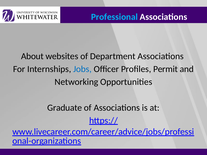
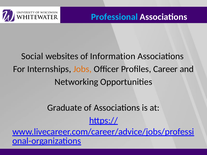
About: About -> Social
Department: Department -> Information
Jobs colour: blue -> orange
Permit: Permit -> Career
